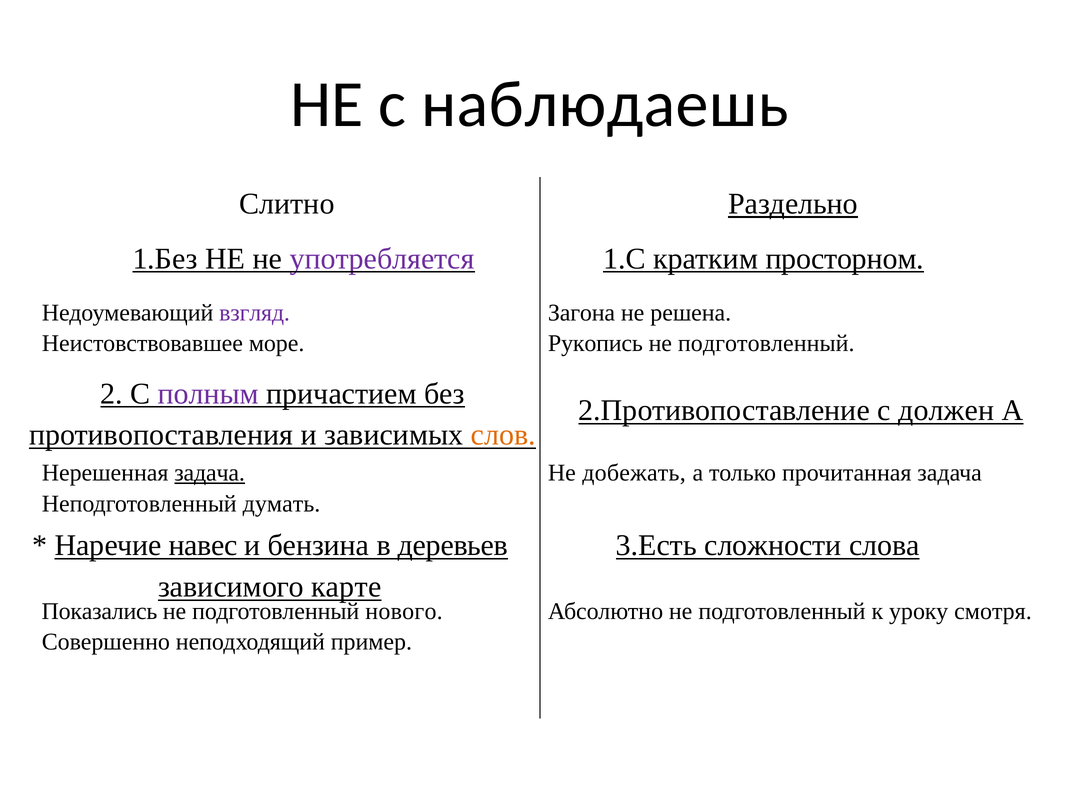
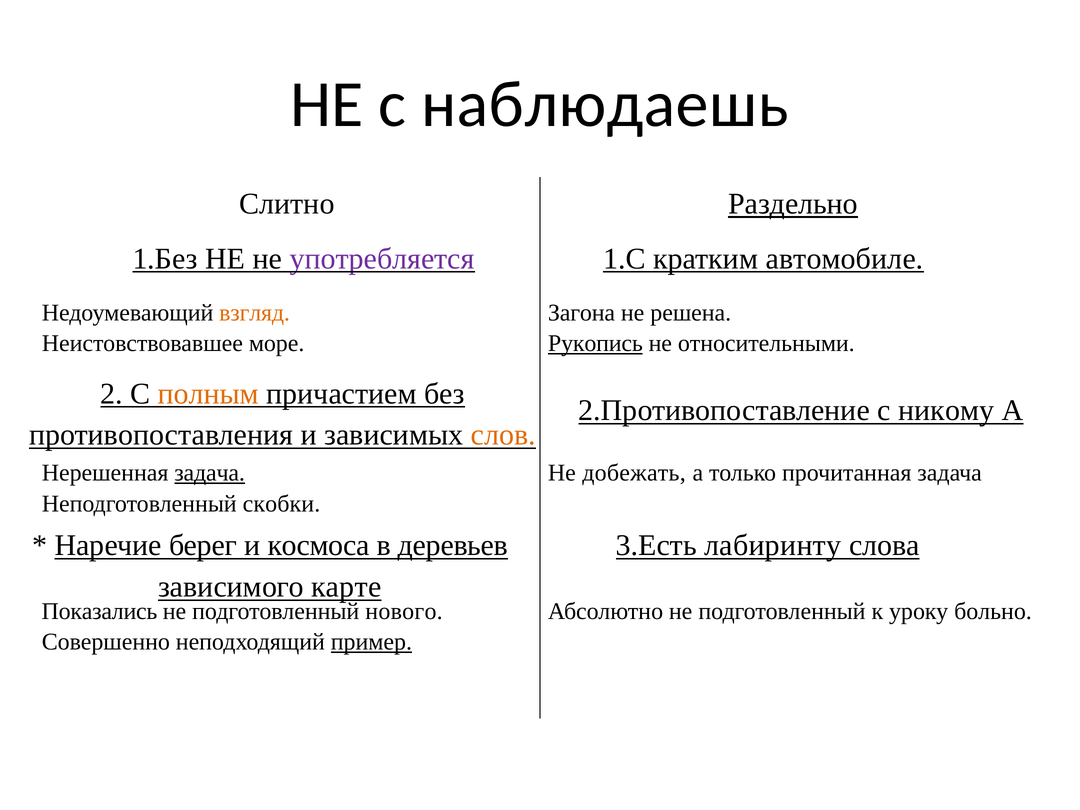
просторном: просторном -> автомобиле
взгляд colour: purple -> orange
Рукопись underline: none -> present
подготовленный at (766, 343): подготовленный -> относительными
полным colour: purple -> orange
должен: должен -> никому
думать: думать -> скобки
навес: навес -> берег
бензина: бензина -> космоса
сложности: сложности -> лабиринту
смотря: смотря -> больно
пример underline: none -> present
